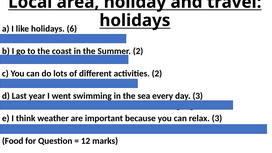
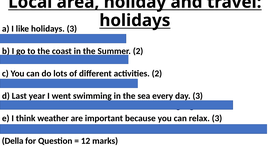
holidays 6: 6 -> 3
Food: Food -> Della
